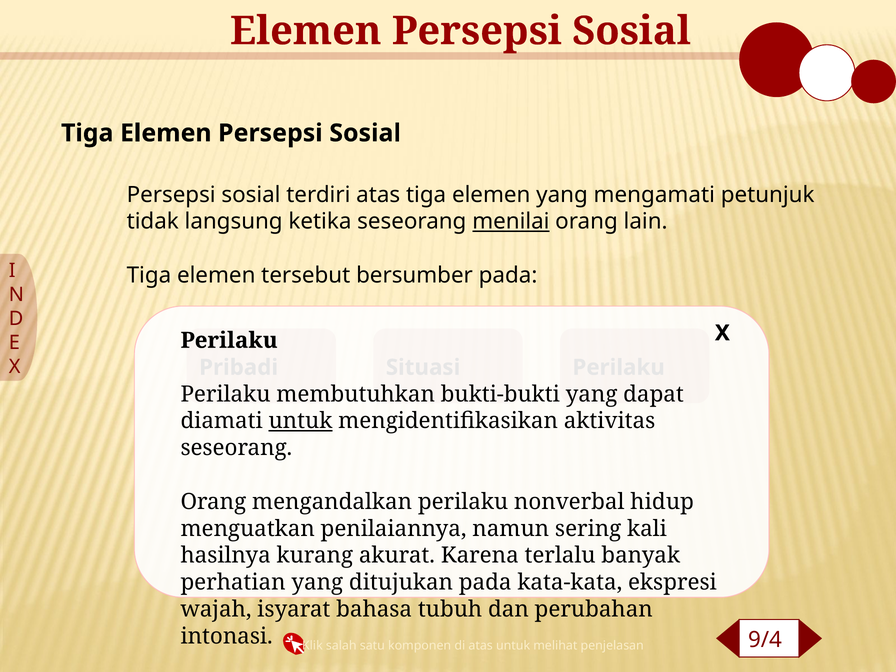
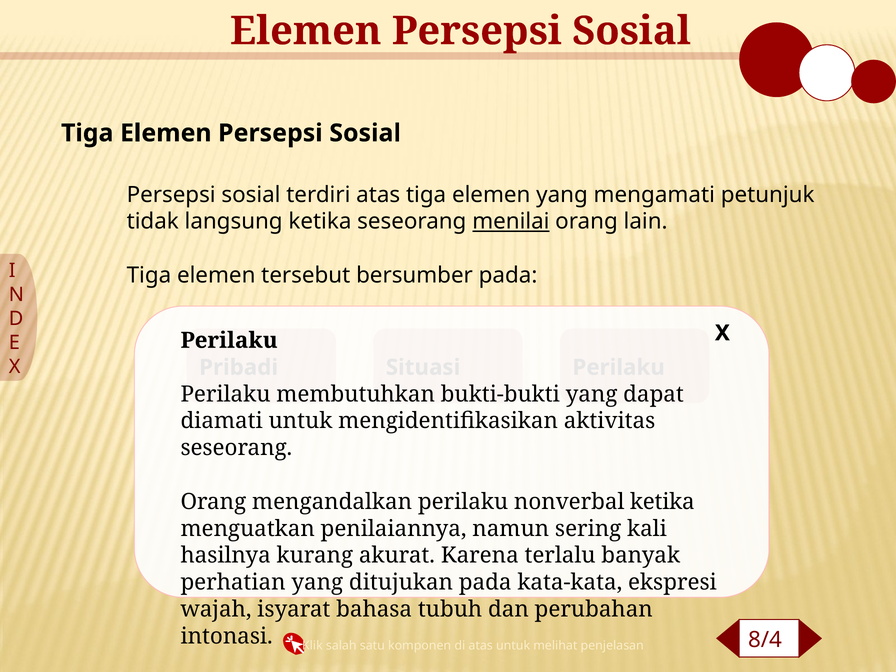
untuk at (300, 421) underline: present -> none
nonverbal hidup: hidup -> ketika
9/4: 9/4 -> 8/4
